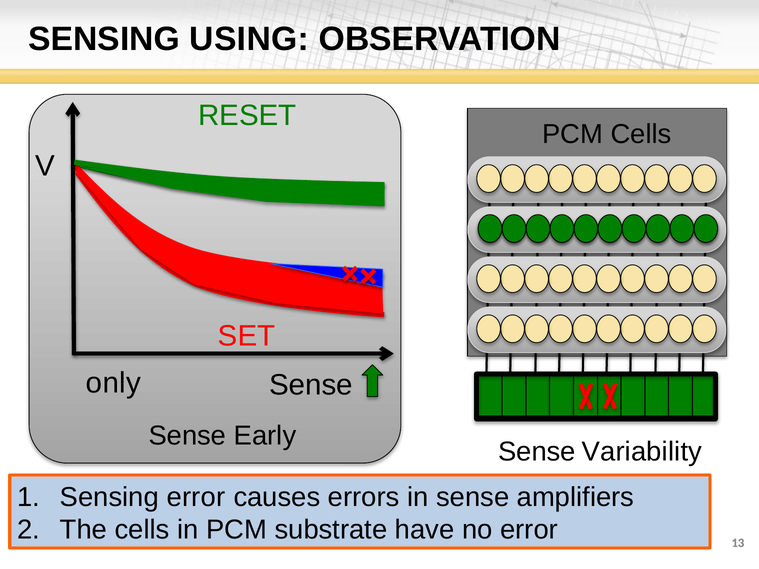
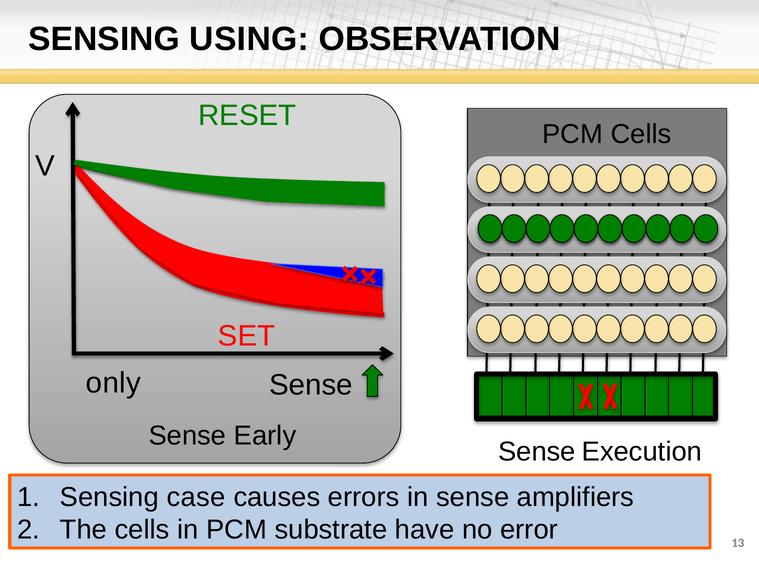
Variability: Variability -> Execution
Sensing error: error -> case
